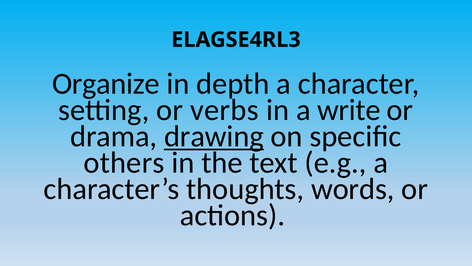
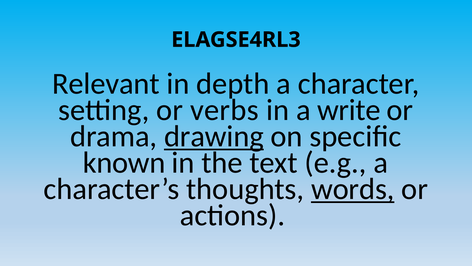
Organize: Organize -> Relevant
others: others -> known
words underline: none -> present
